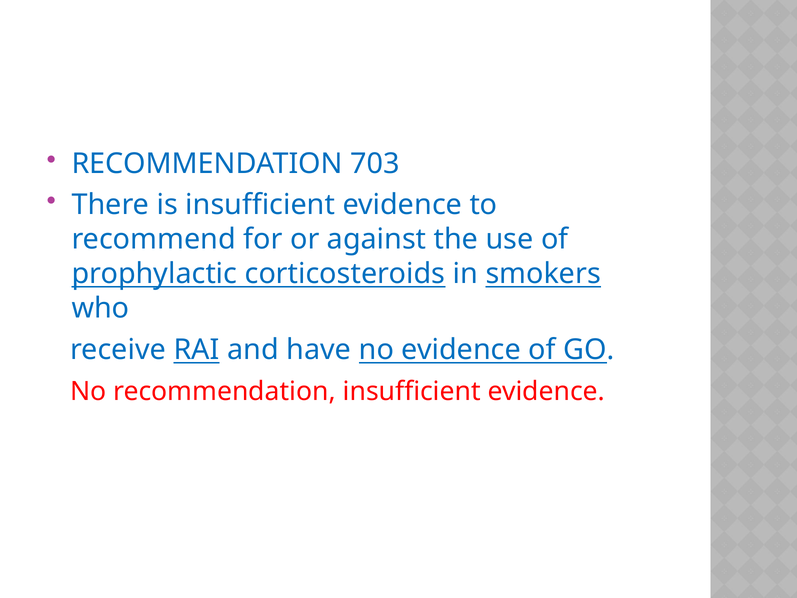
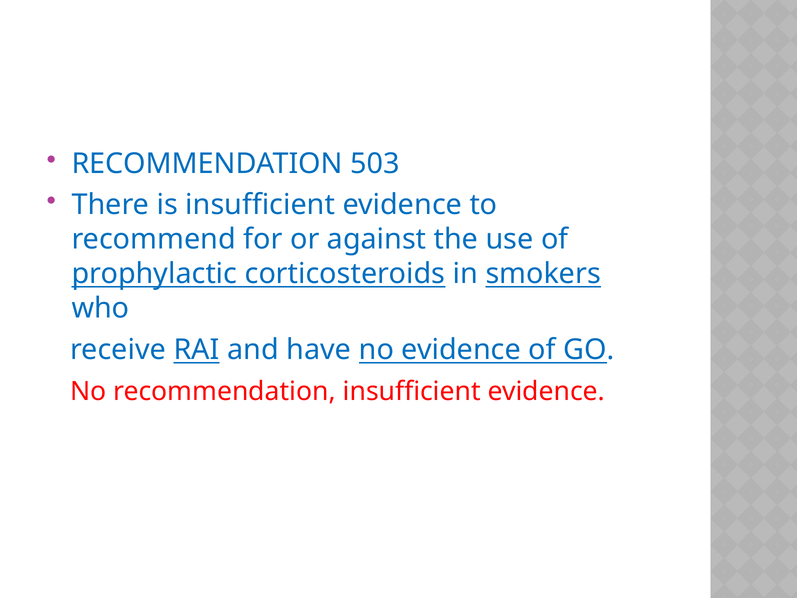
703: 703 -> 503
